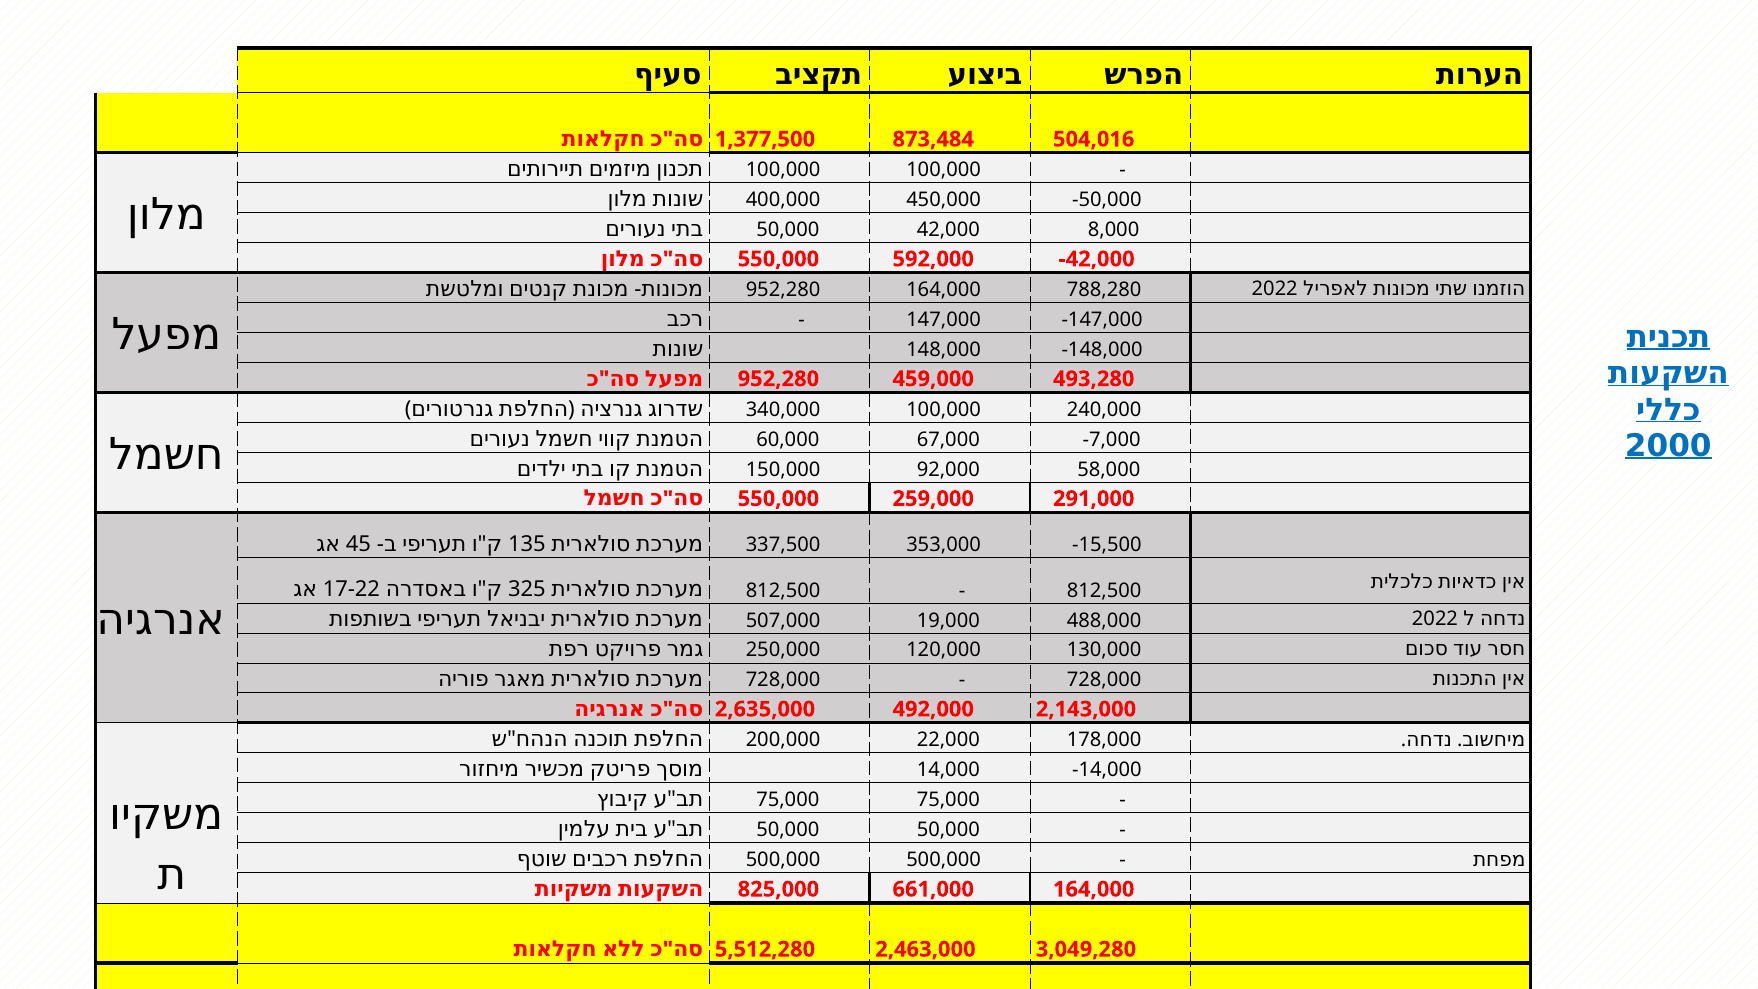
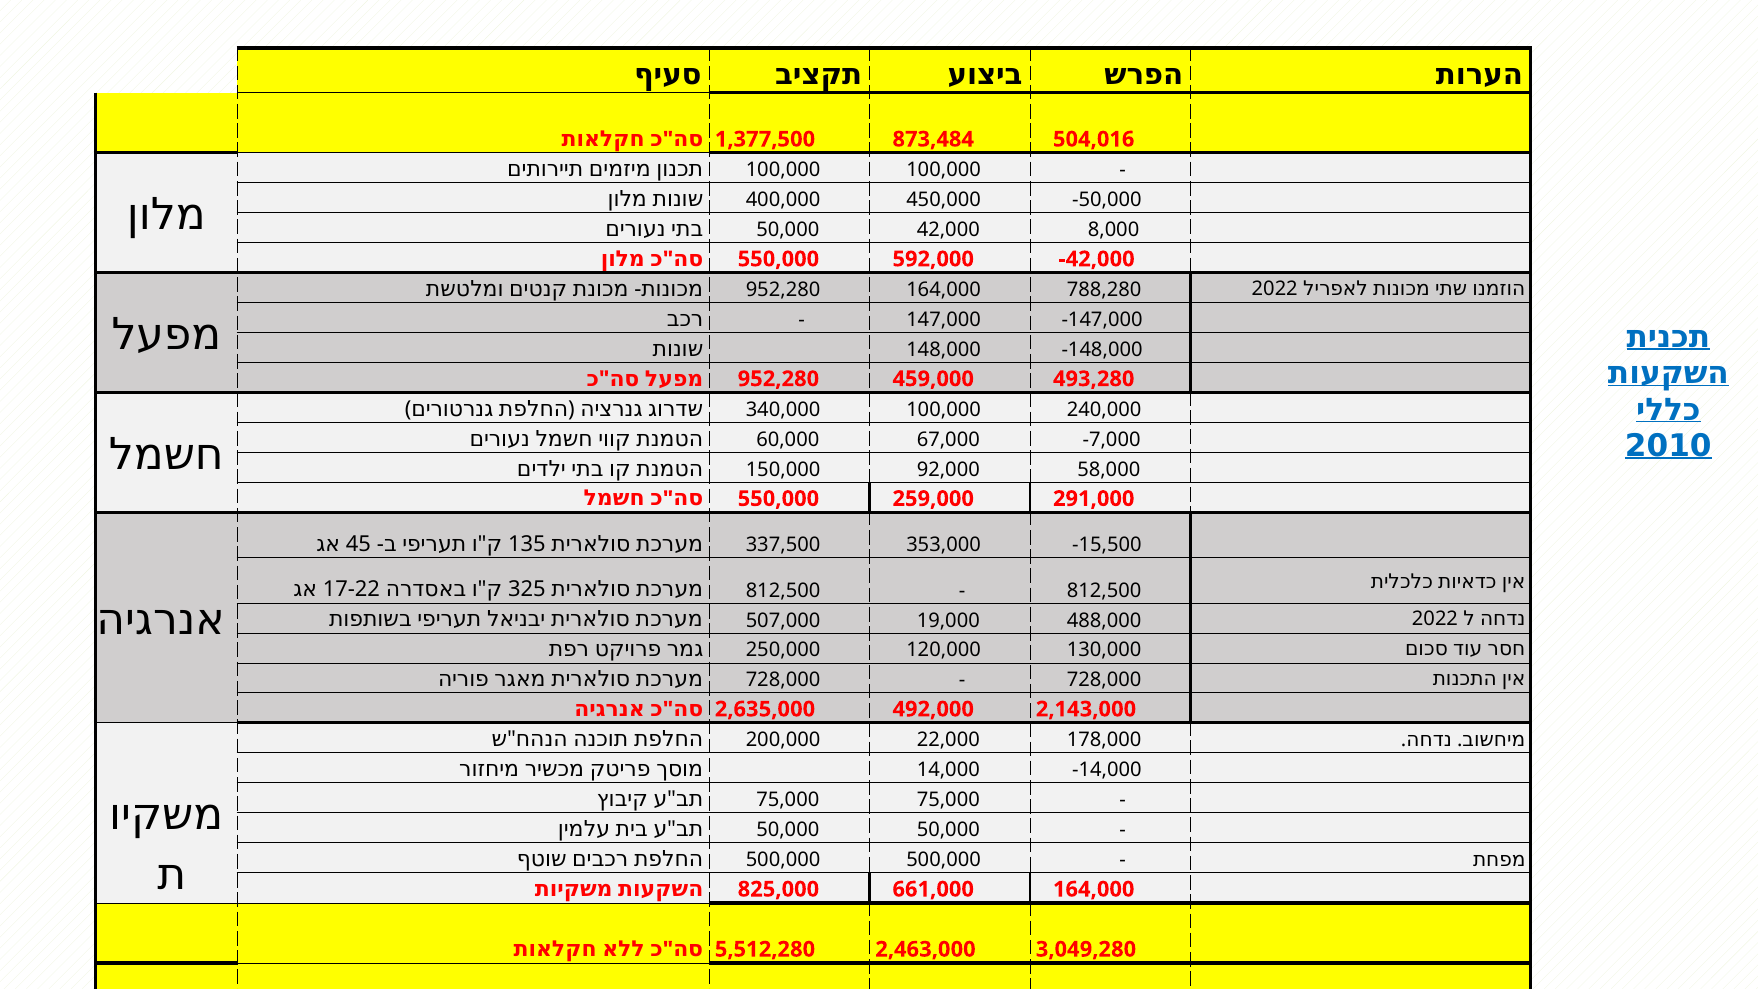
2000: 2000 -> 2010
